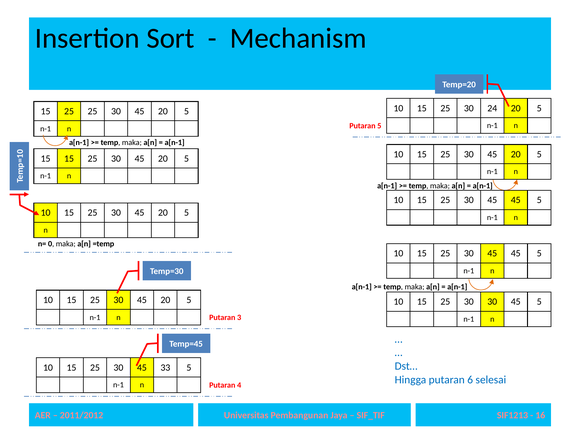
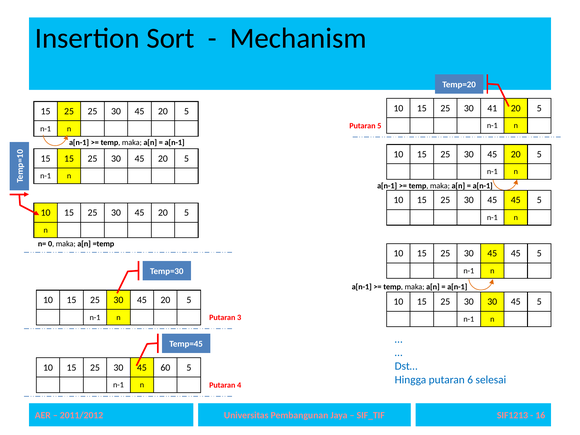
24: 24 -> 41
33: 33 -> 60
